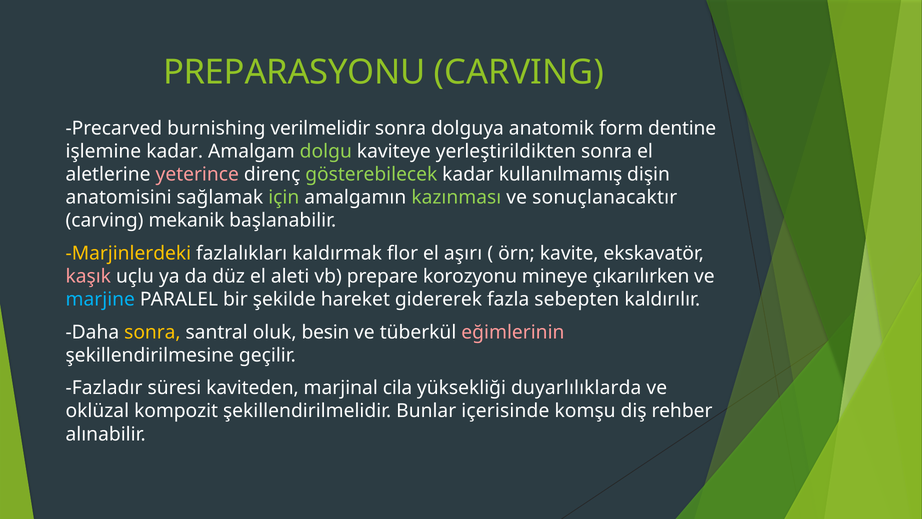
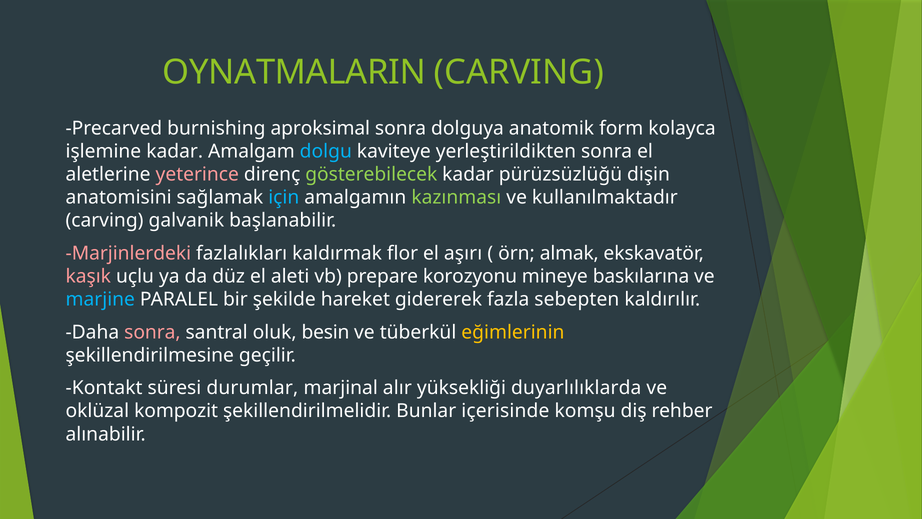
PREPARASYONU: PREPARASYONU -> OYNATMALARIN
verilmelidir: verilmelidir -> aproksimal
dentine: dentine -> kolayca
dolgu colour: light green -> light blue
kullanılmamış: kullanılmamış -> pürüzsüzlüğü
için colour: light green -> light blue
sonuçlanacaktır: sonuçlanacaktır -> kullanılmaktadır
mekanik: mekanik -> galvanik
Marjinlerdeki colour: yellow -> pink
kavite: kavite -> almak
çıkarılırken: çıkarılırken -> baskılarına
sonra at (152, 332) colour: yellow -> pink
eğimlerinin colour: pink -> yellow
Fazladır: Fazladır -> Kontakt
kaviteden: kaviteden -> durumlar
cila: cila -> alır
